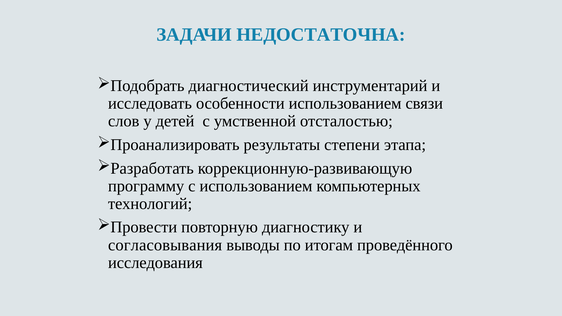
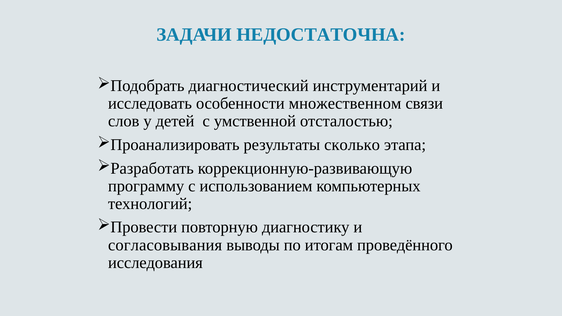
особенности использованием: использованием -> множественном
степени: степени -> сколько
